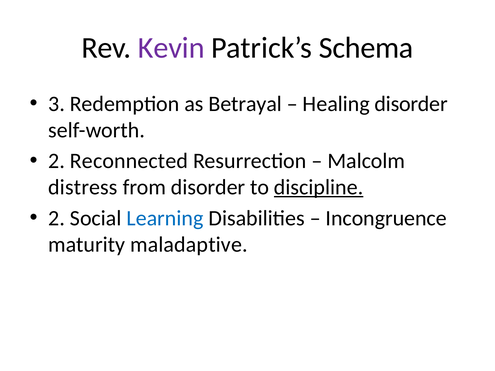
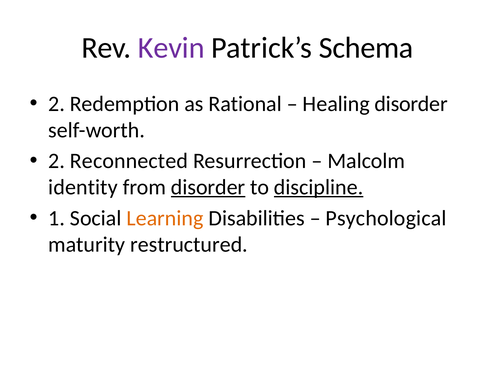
3 at (57, 104): 3 -> 2
Betrayal: Betrayal -> Rational
distress: distress -> identity
disorder at (208, 187) underline: none -> present
2 at (57, 218): 2 -> 1
Learning colour: blue -> orange
Incongruence: Incongruence -> Psychological
maladaptive: maladaptive -> restructured
